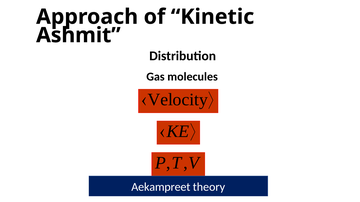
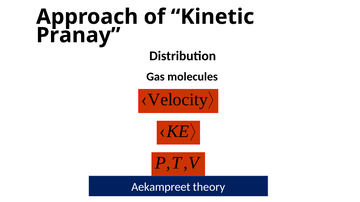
Ashmit: Ashmit -> Pranay
